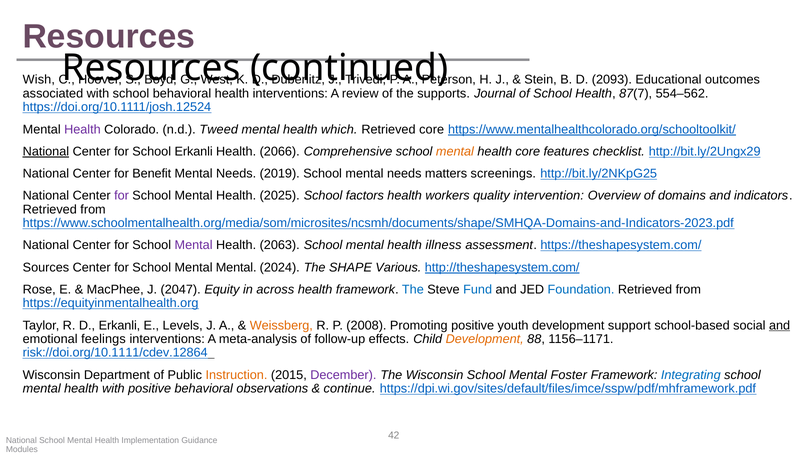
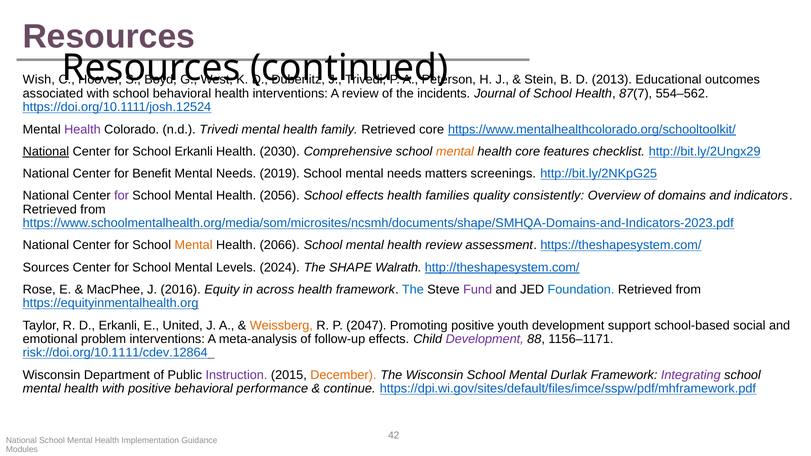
2093: 2093 -> 2013
supports: supports -> incidents
n.d Tweed: Tweed -> Trivedi
which: which -> family
2066: 2066 -> 2030
2025: 2025 -> 2056
School factors: factors -> effects
workers: workers -> families
intervention: intervention -> consistently
Mental at (194, 245) colour: purple -> orange
2063: 2063 -> 2066
health illness: illness -> review
Mental Mental: Mental -> Levels
Various: Various -> Walrath
2047: 2047 -> 2016
Fund colour: blue -> purple
Levels: Levels -> United
2008: 2008 -> 2047
and at (780, 326) underline: present -> none
feelings: feelings -> problem
Development at (485, 339) colour: orange -> purple
Instruction colour: orange -> purple
December colour: purple -> orange
Foster: Foster -> Durlak
Integrating colour: blue -> purple
observations: observations -> performance
